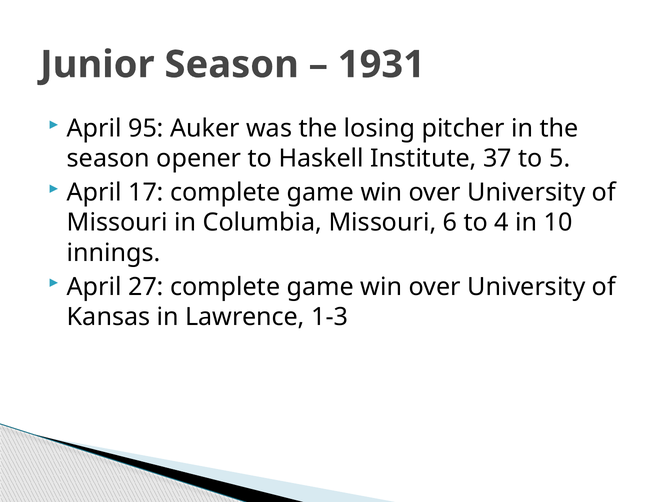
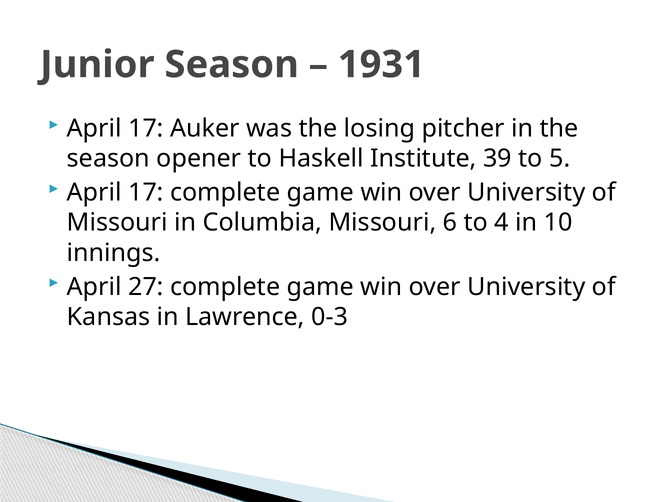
95 at (146, 129): 95 -> 17
37: 37 -> 39
1-3: 1-3 -> 0-3
